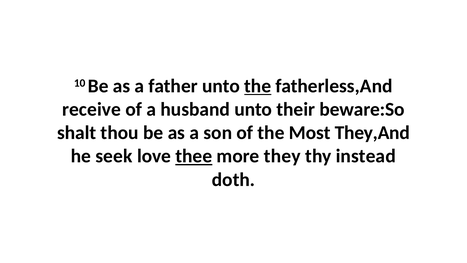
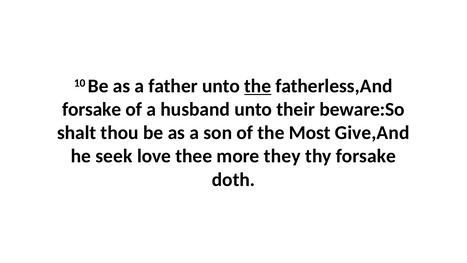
receive at (92, 109): receive -> forsake
They,And: They,And -> Give,And
thee underline: present -> none
thy instead: instead -> forsake
